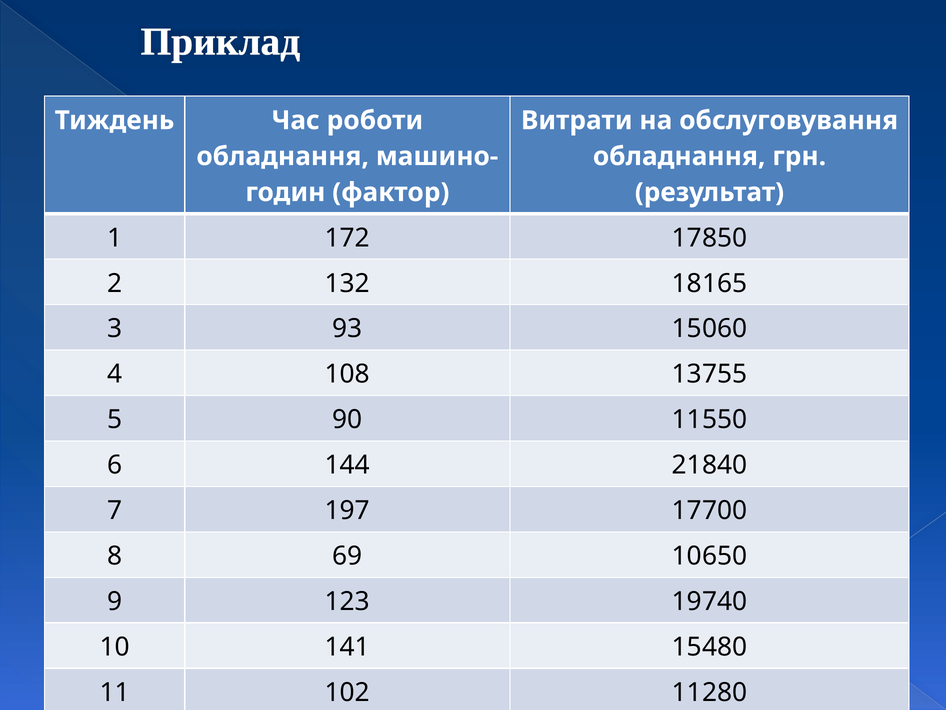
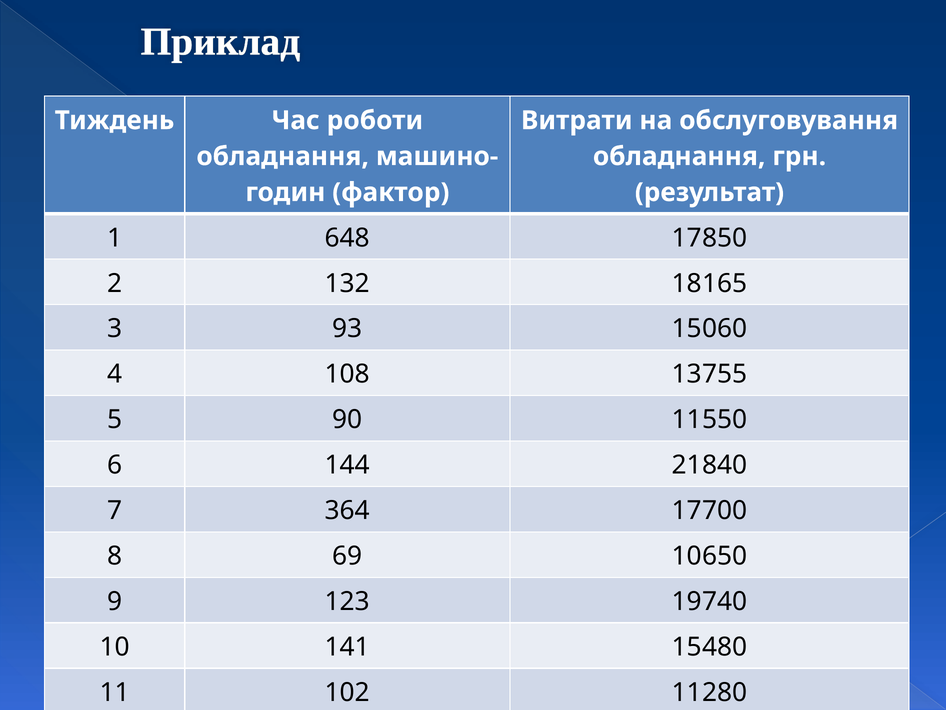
172: 172 -> 648
197: 197 -> 364
